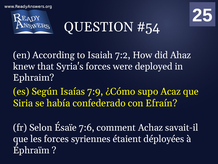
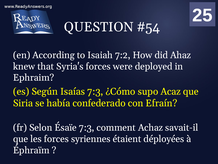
Isaías 7:9: 7:9 -> 7:3
Ésaïe 7:6: 7:6 -> 7:3
